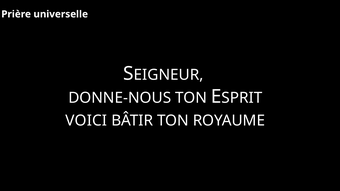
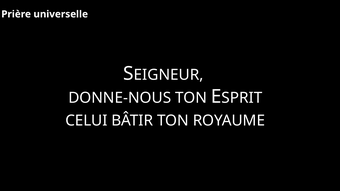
VOICI: VOICI -> CELUI
